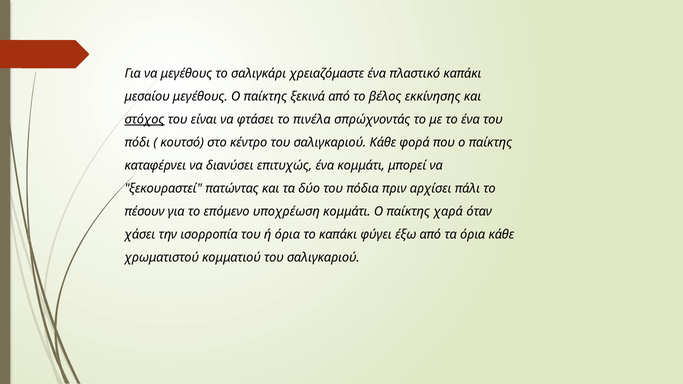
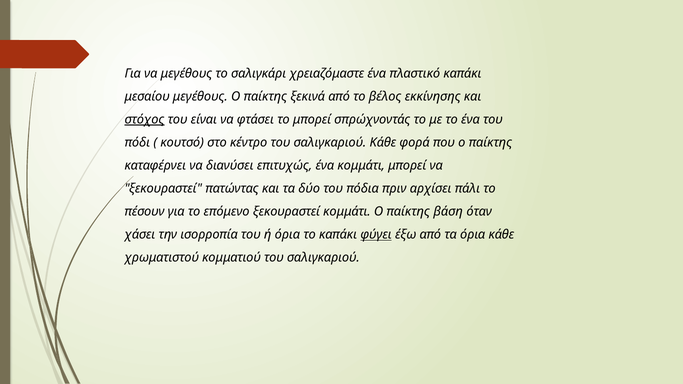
το πινέλα: πινέλα -> μπορεί
επόμενο υποχρέωση: υποχρέωση -> ξεκουραστεί
χαρά: χαρά -> βάση
φύγει underline: none -> present
